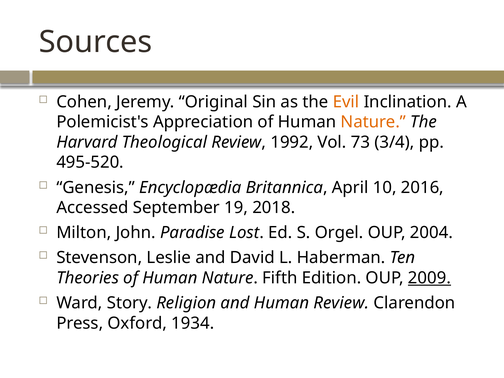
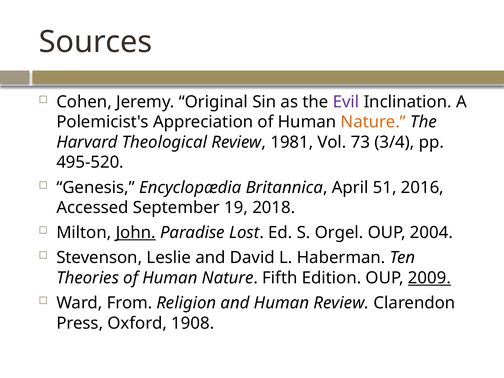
Evil colour: orange -> purple
1992: 1992 -> 1981
10: 10 -> 51
John underline: none -> present
Story: Story -> From
1934: 1934 -> 1908
